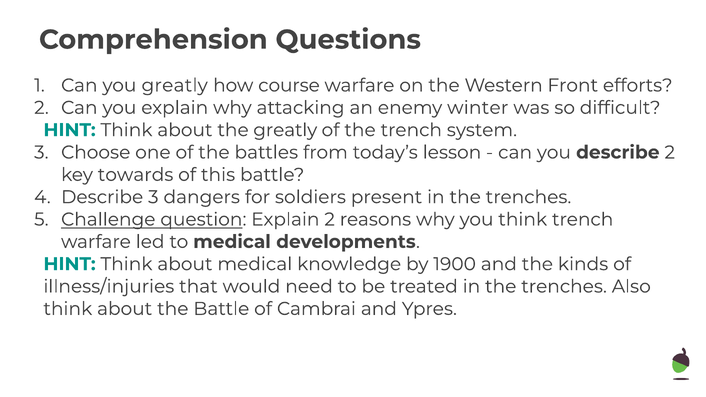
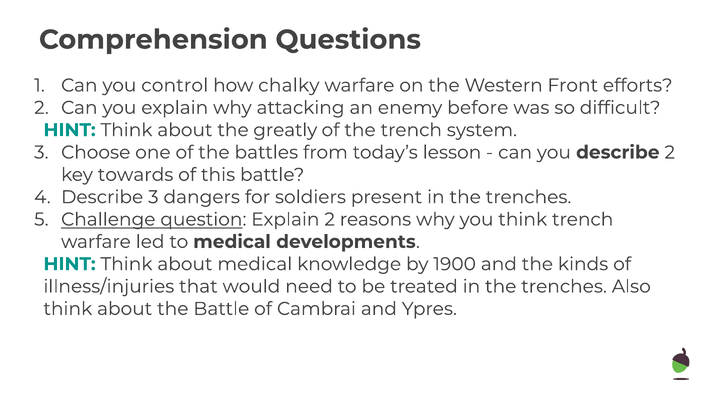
you greatly: greatly -> control
course: course -> chalky
winter: winter -> before
